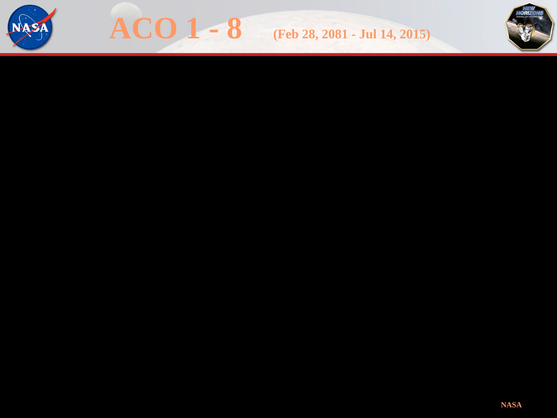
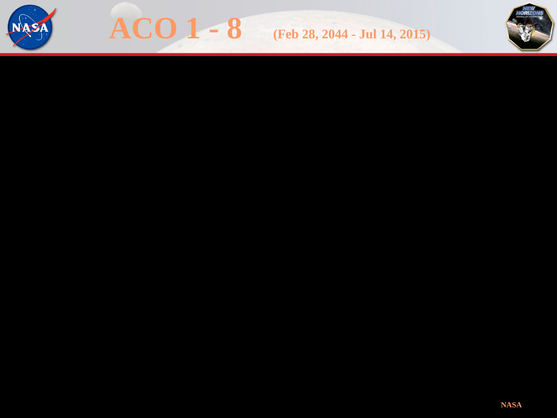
2081: 2081 -> 2044
